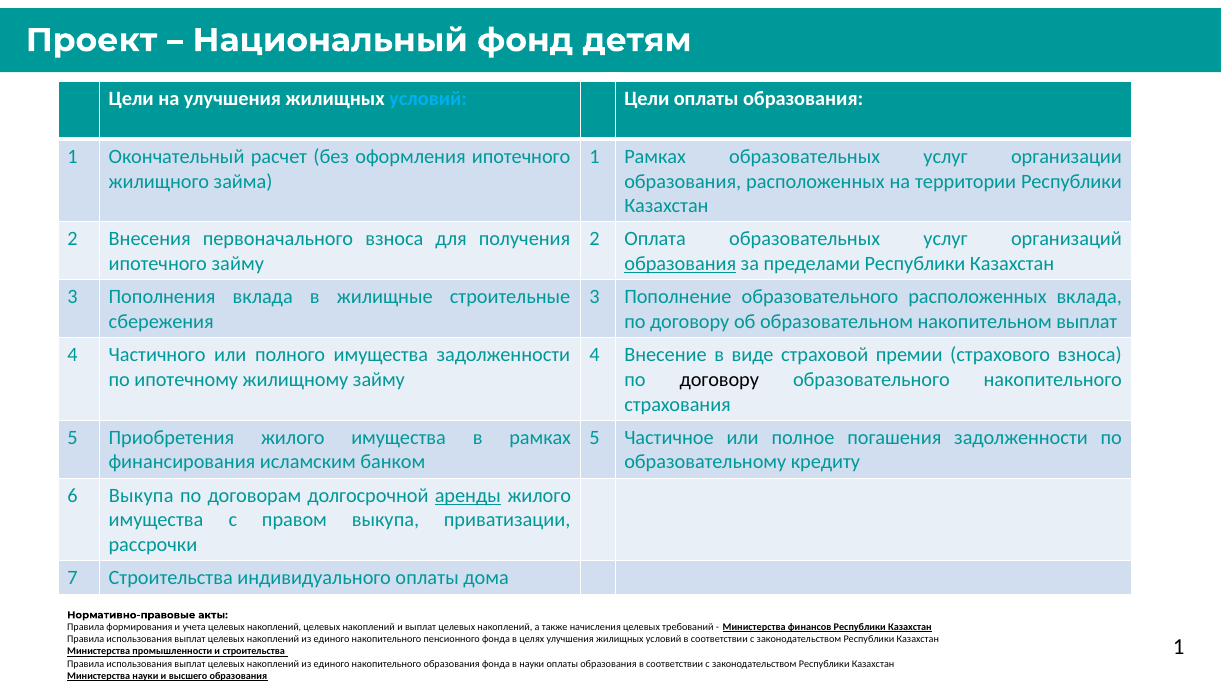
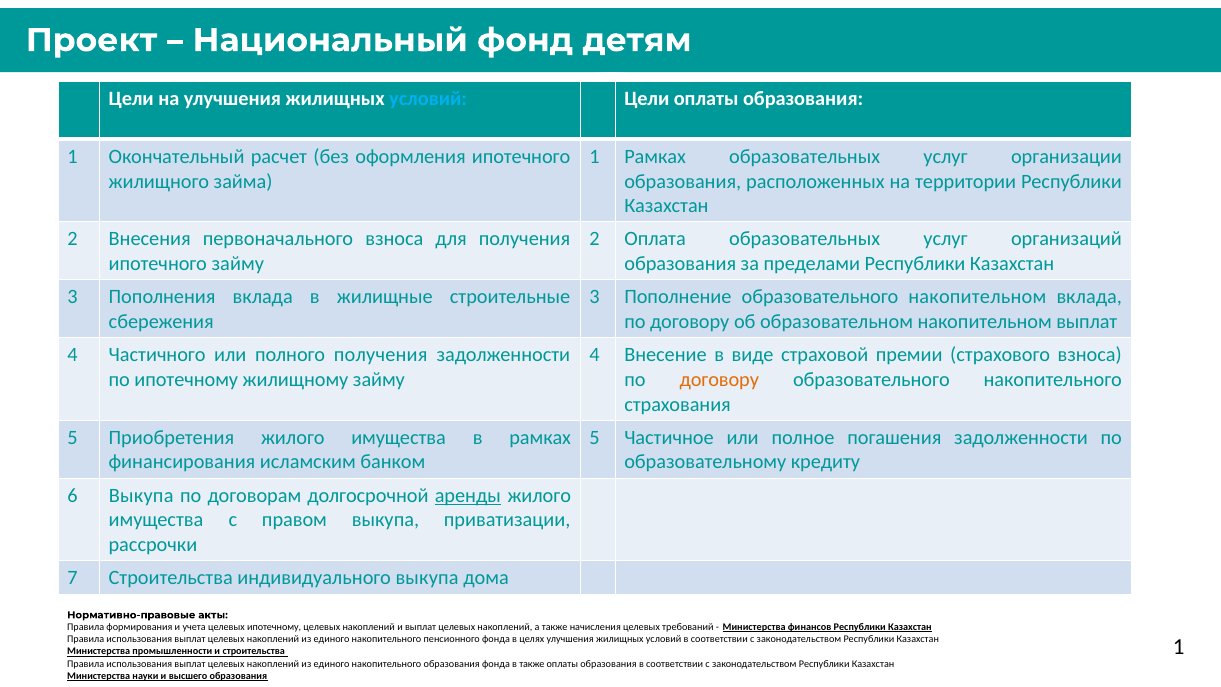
образования at (680, 264) underline: present -> none
образовательного расположенных: расположенных -> накопительном
полного имущества: имущества -> получения
договору at (719, 380) colour: black -> orange
индивидуального оплаты: оплаты -> выкупа
учета целевых накоплений: накоплений -> ипотечному
в науки: науки -> также
